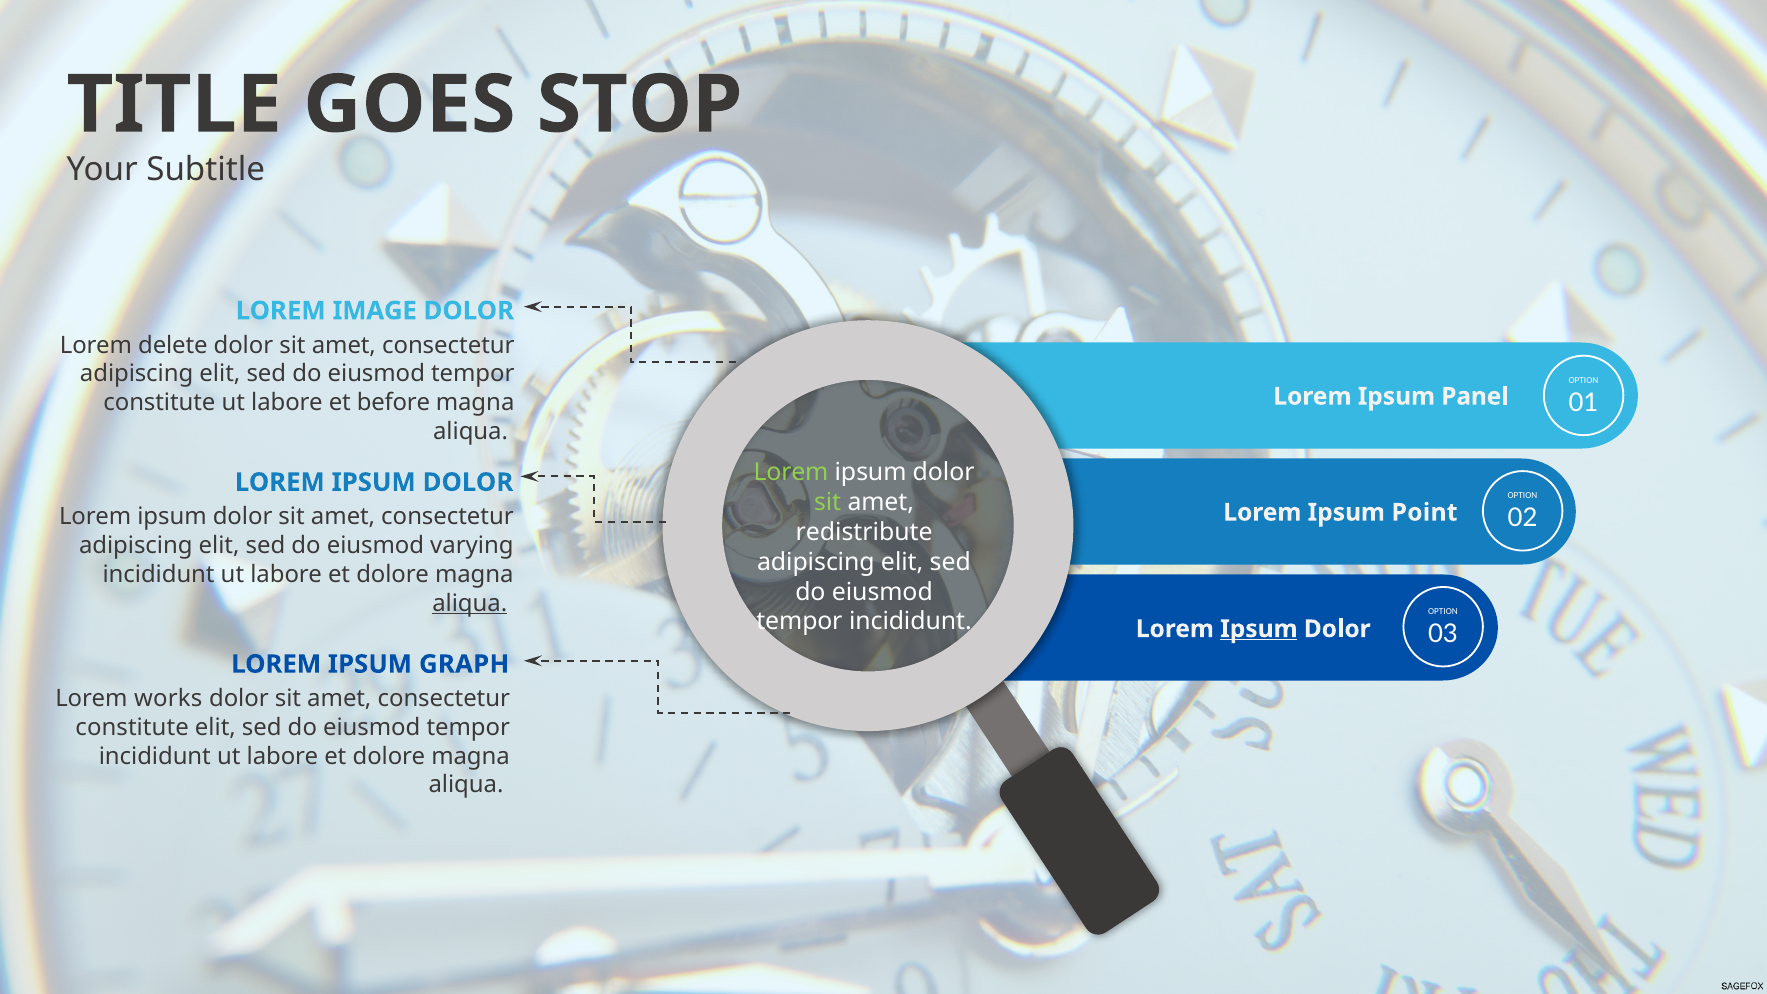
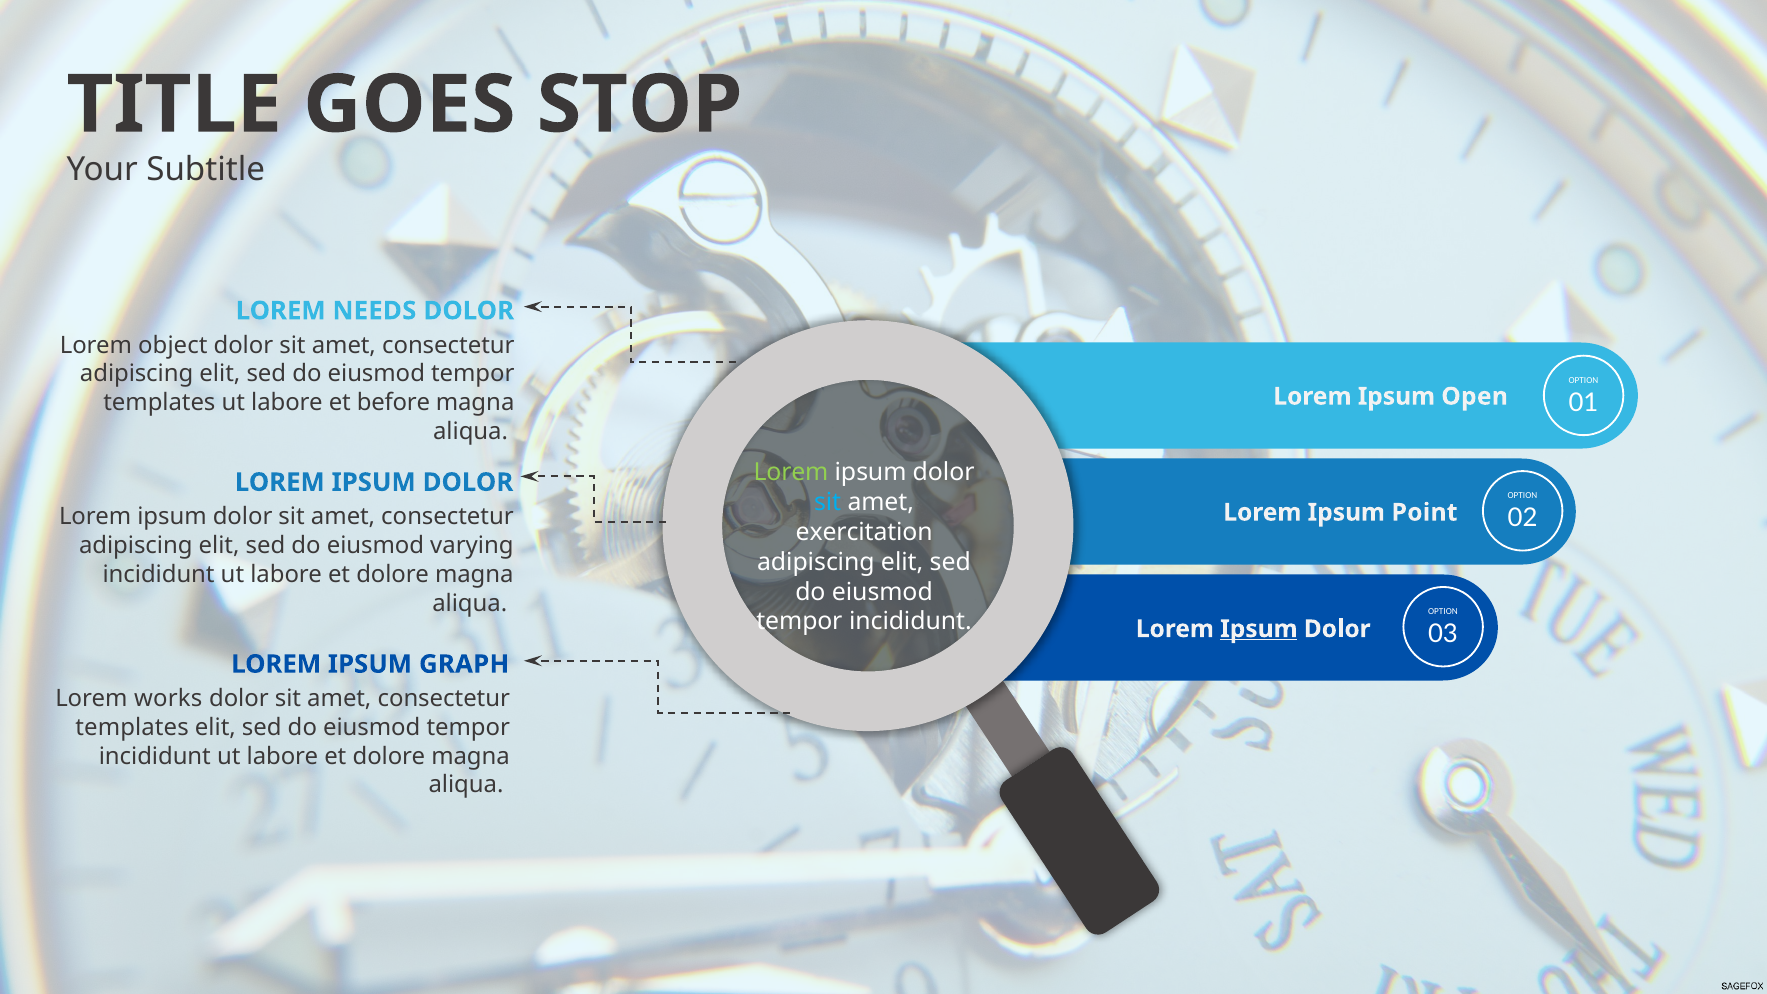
IMAGE: IMAGE -> NEEDS
delete: delete -> object
Panel: Panel -> Open
constitute at (159, 403): constitute -> templates
sit at (828, 502) colour: light green -> light blue
redistribute: redistribute -> exercitation
aliqua at (470, 603) underline: present -> none
constitute at (132, 727): constitute -> templates
